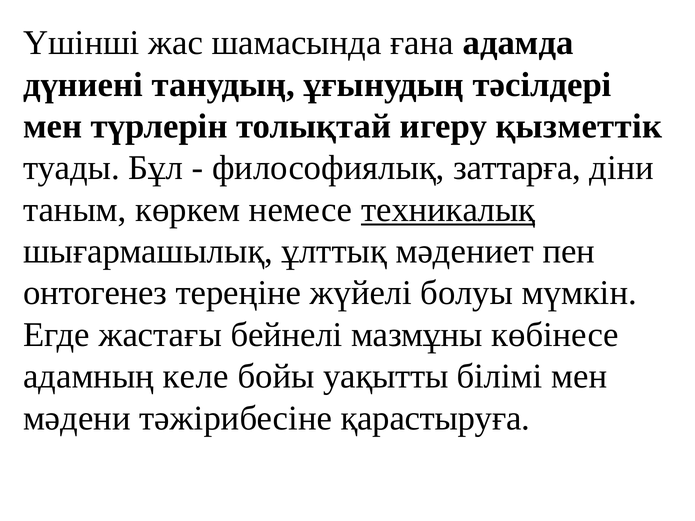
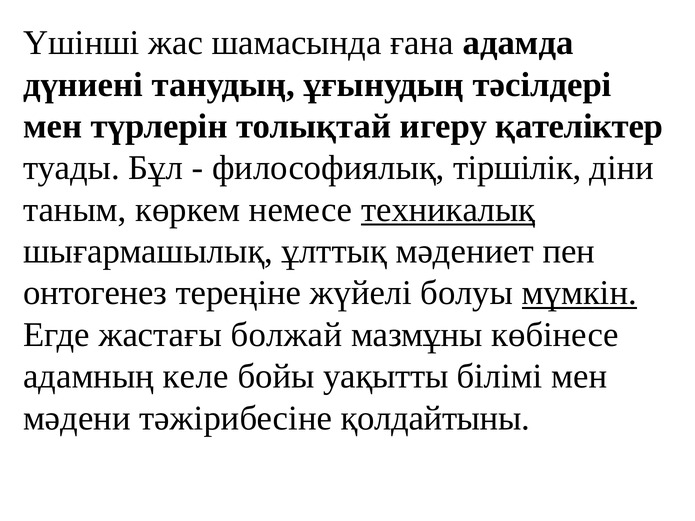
қызметтік: қызметтік -> қателіктер
заттарға: заттарға -> тіршілік
мүмкін underline: none -> present
бейнелі: бейнелі -> болжай
қарастыруға: қарастыруға -> қолдайтыны
